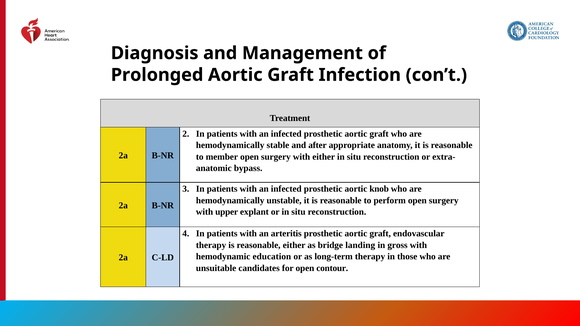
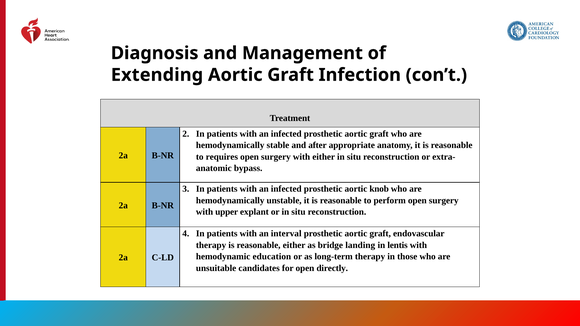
Prolonged: Prolonged -> Extending
member: member -> requires
arteritis: arteritis -> interval
gross: gross -> lentis
contour: contour -> directly
